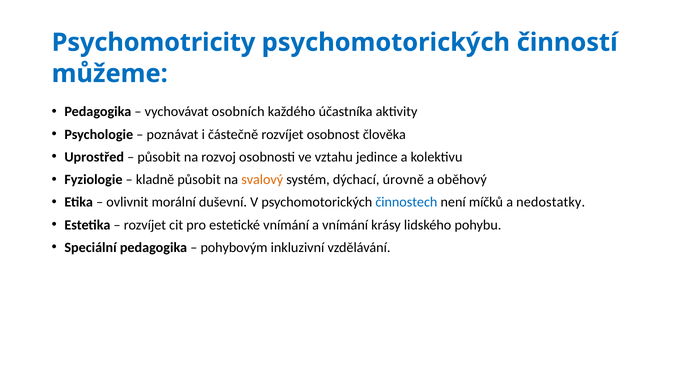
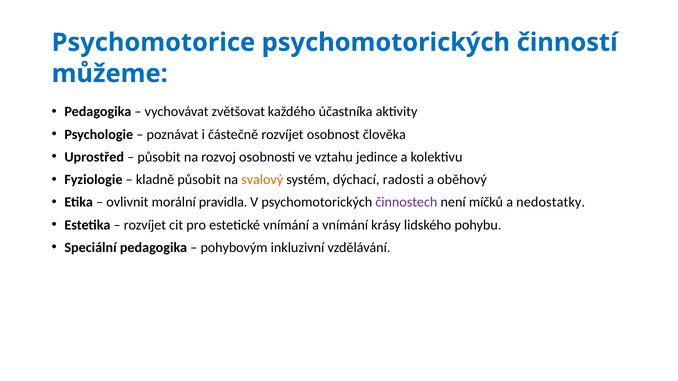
Psychomotricity: Psychomotricity -> Psychomotorice
osobních: osobních -> zvětšovat
úrovně: úrovně -> radosti
duševní: duševní -> pravidla
činnostech colour: blue -> purple
